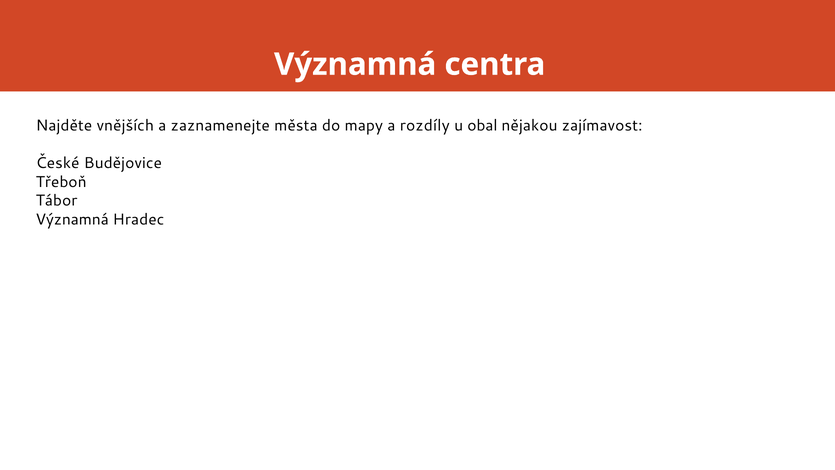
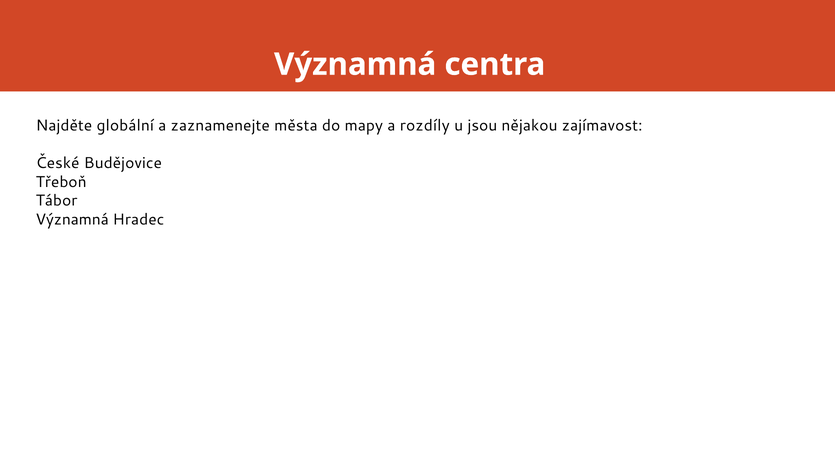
vnějších: vnějších -> globální
obal: obal -> jsou
